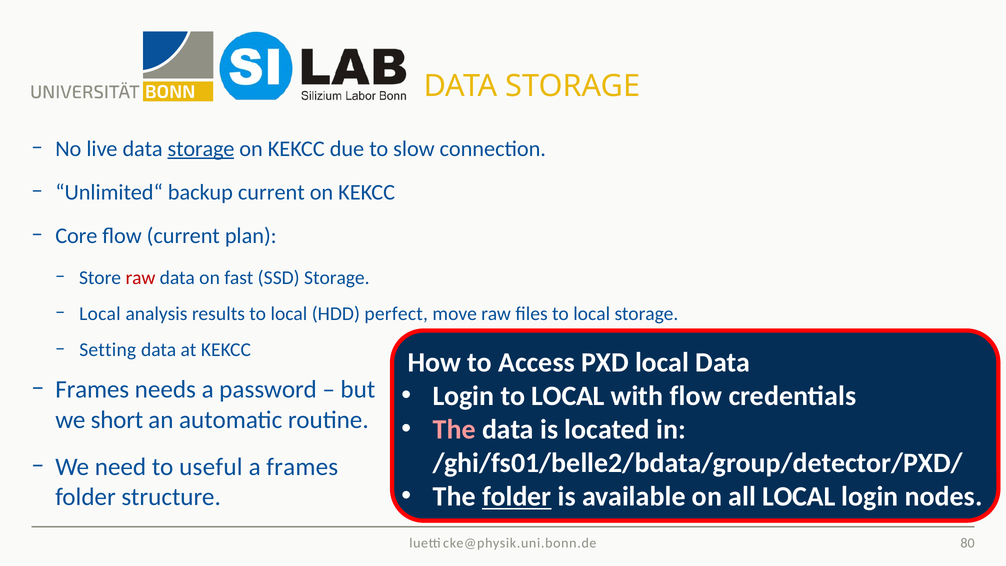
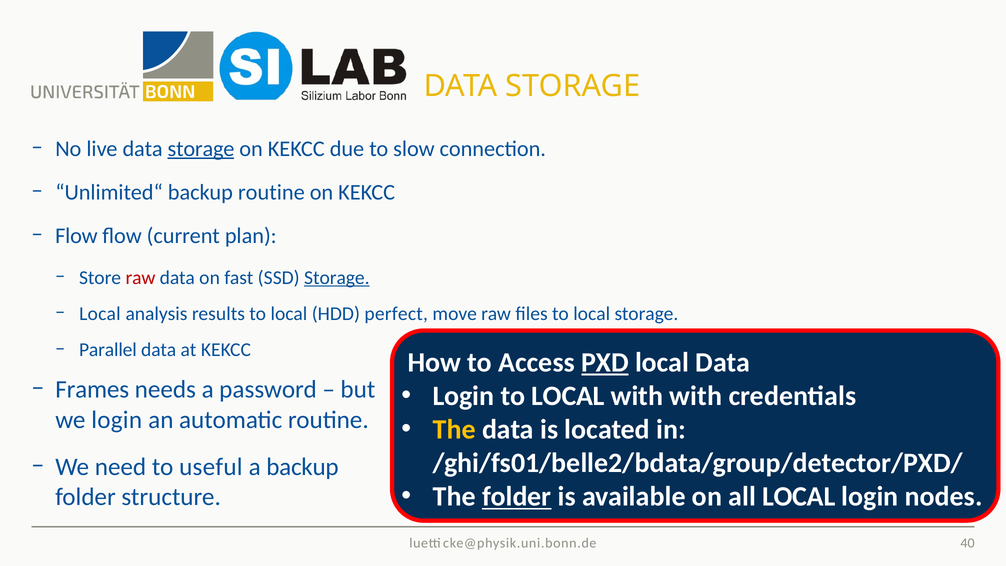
backup current: current -> routine
Core at (76, 236): Core -> Flow
Storage at (337, 278) underline: none -> present
Setting: Setting -> Parallel
PXD underline: none -> present
with flow: flow -> with
we short: short -> login
The at (454, 430) colour: pink -> yellow
a frames: frames -> backup
80: 80 -> 40
